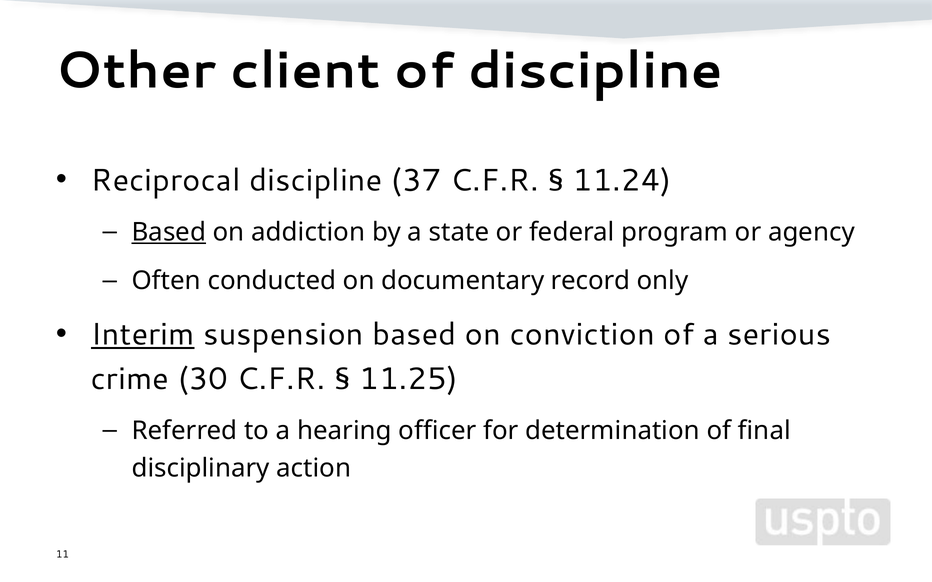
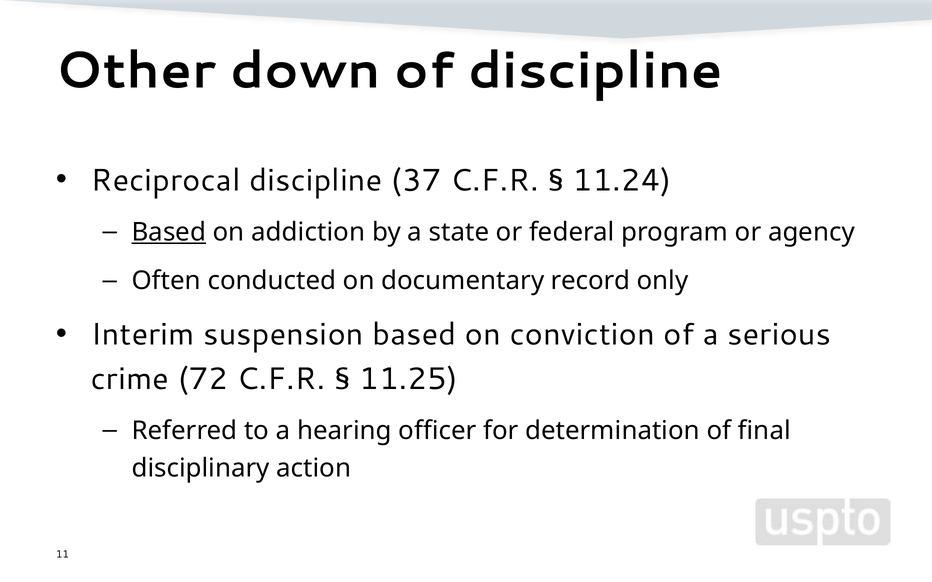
client: client -> down
Interim underline: present -> none
30: 30 -> 72
